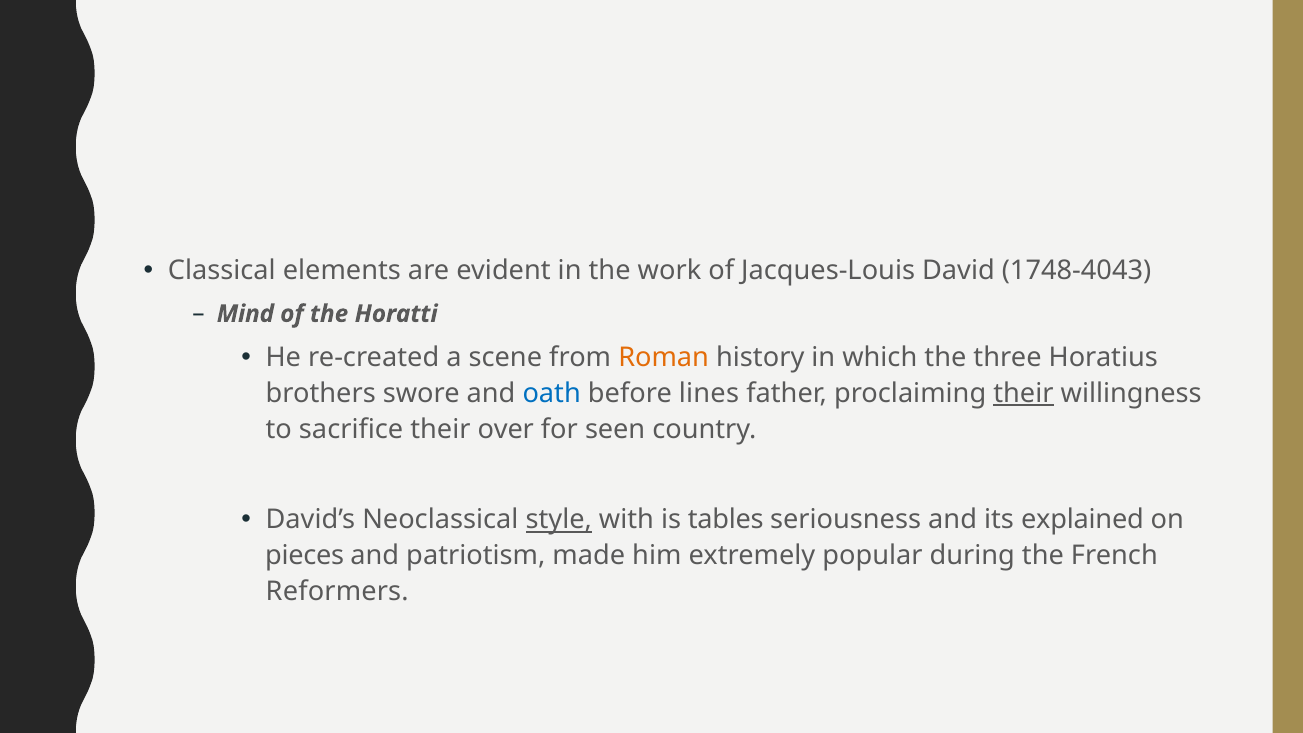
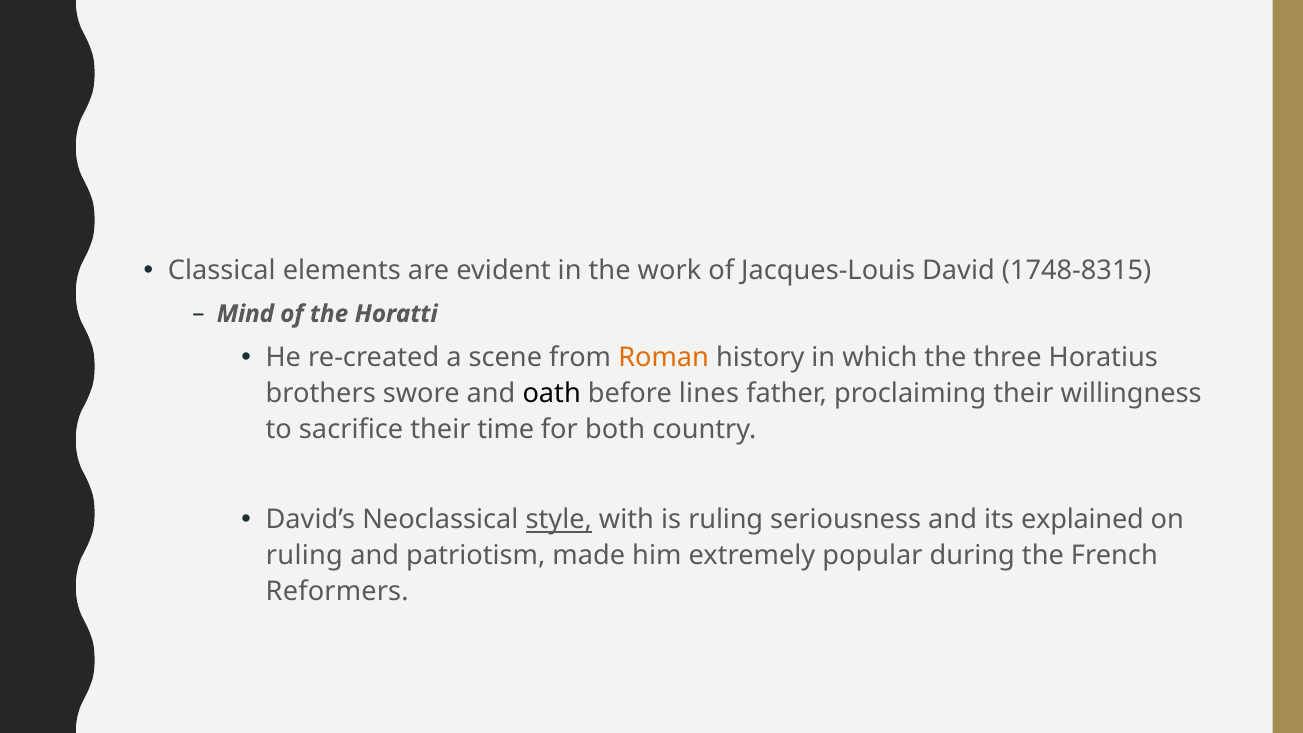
1748-4043: 1748-4043 -> 1748-8315
oath colour: blue -> black
their at (1023, 394) underline: present -> none
over: over -> time
seen: seen -> both
is tables: tables -> ruling
pieces at (305, 556): pieces -> ruling
